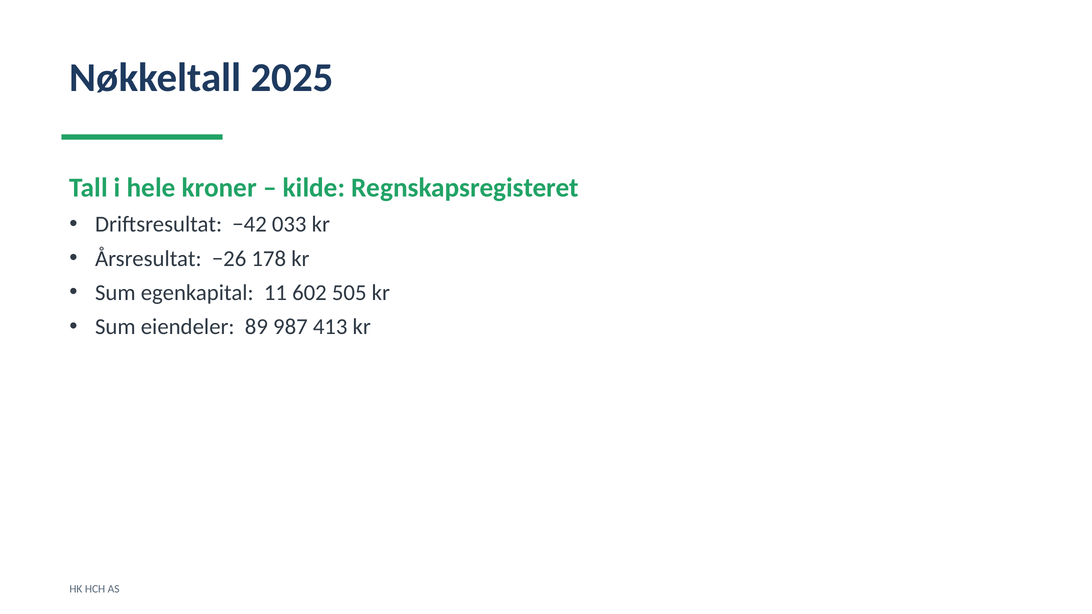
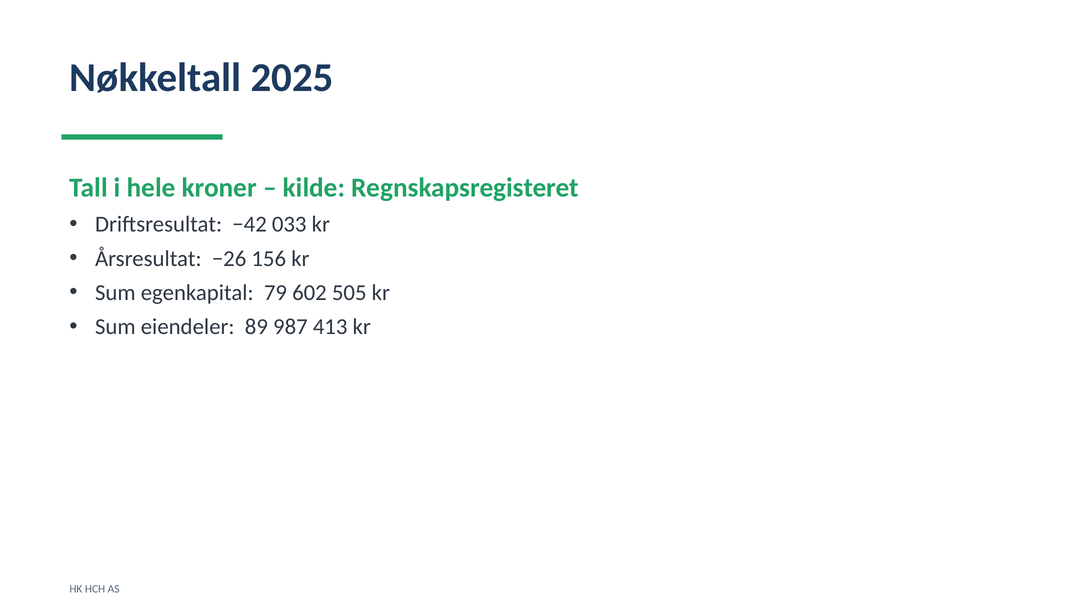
178: 178 -> 156
11: 11 -> 79
